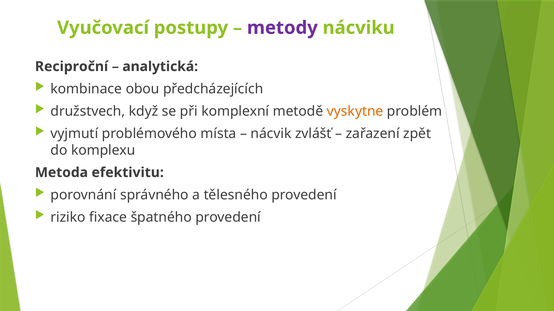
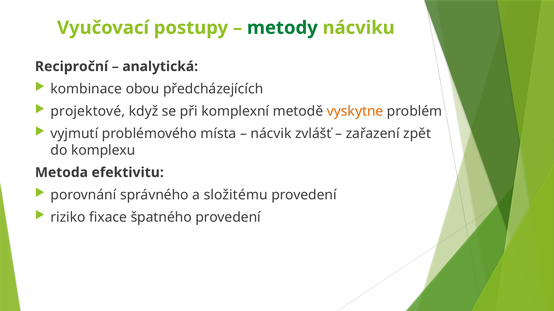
metody colour: purple -> green
družstvech: družstvech -> projektové
tělesného: tělesného -> složitému
